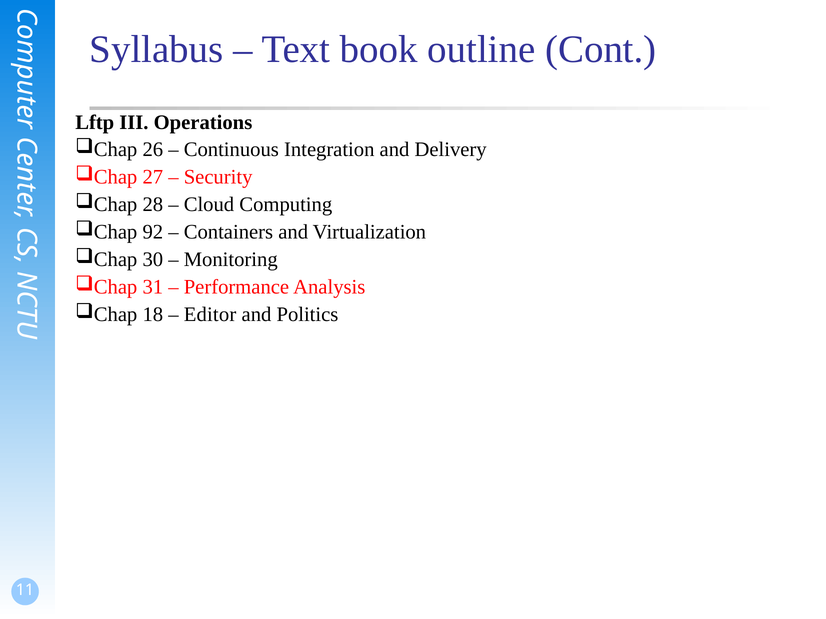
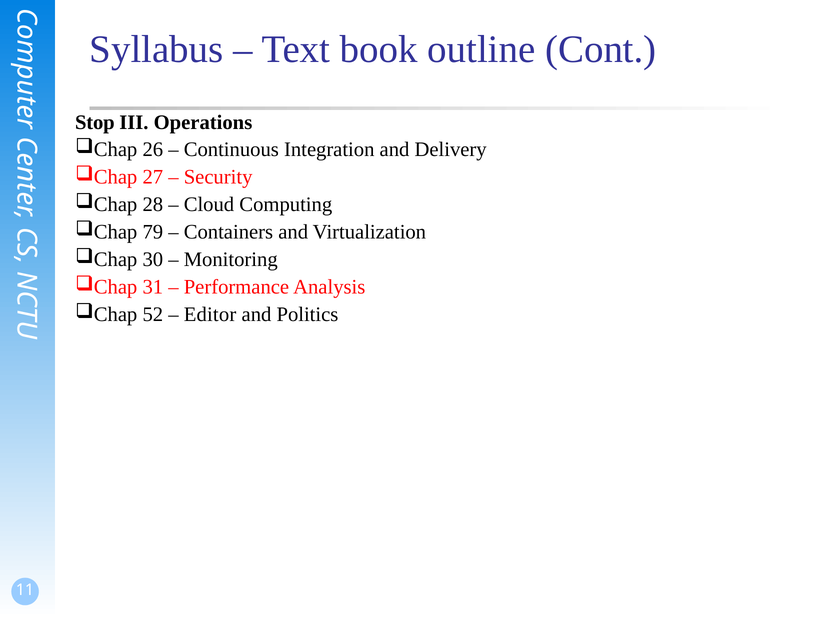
Lftp: Lftp -> Stop
92: 92 -> 79
18: 18 -> 52
